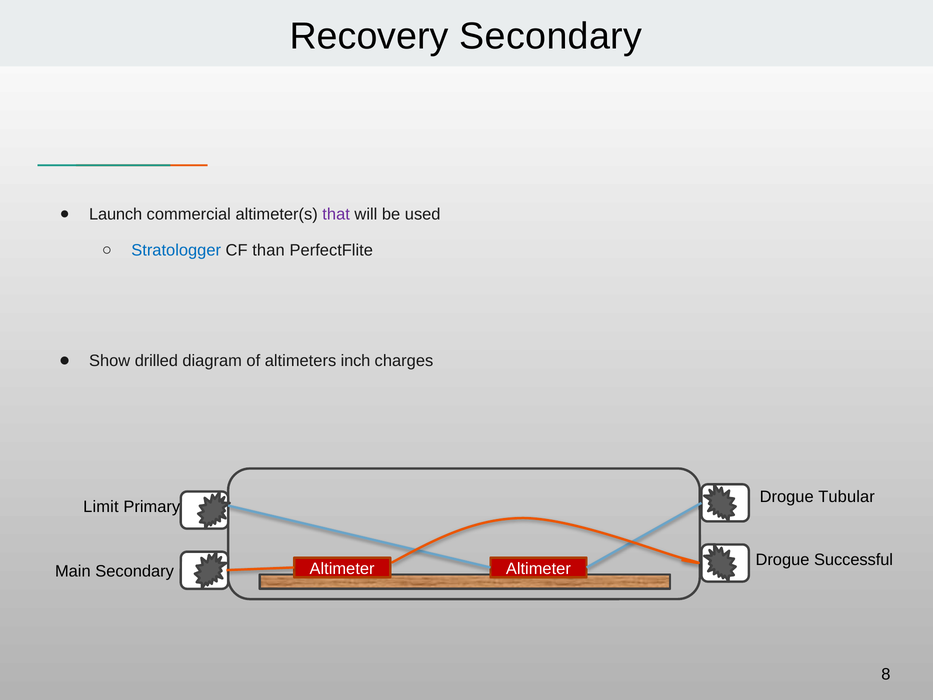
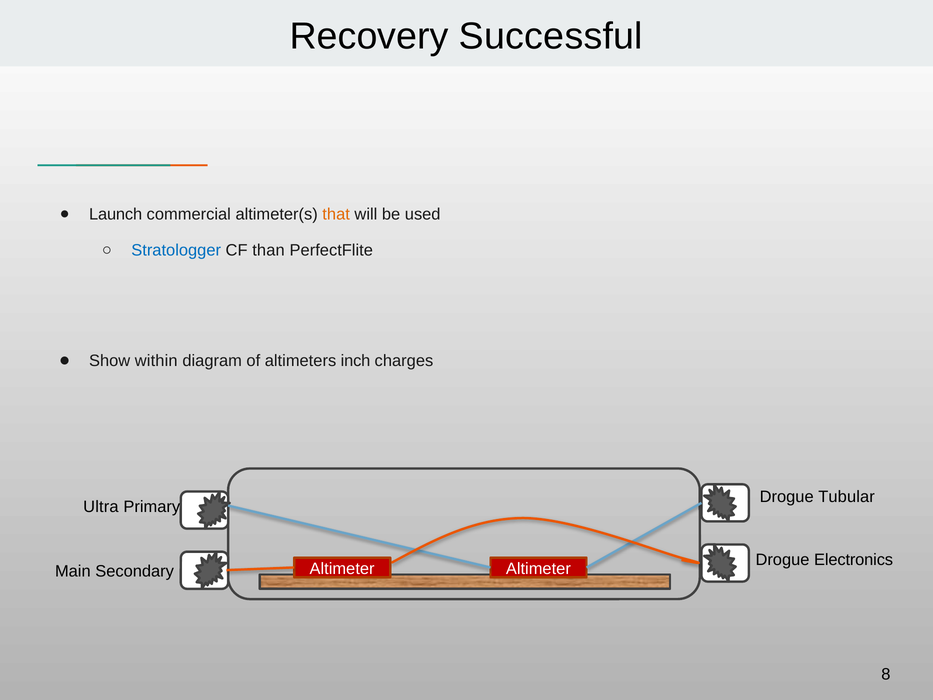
Recovery Secondary: Secondary -> Successful
that colour: purple -> orange
drilled: drilled -> within
Limit: Limit -> Ultra
Successful: Successful -> Electronics
